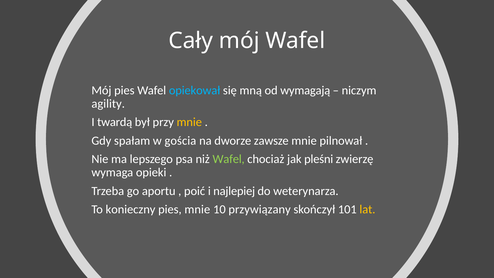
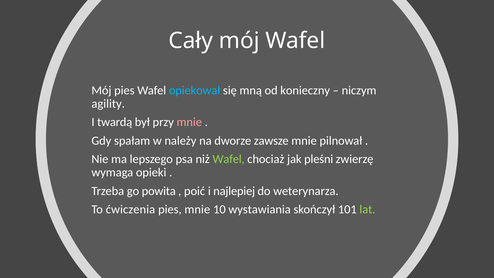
wymagają: wymagają -> konieczny
mnie at (189, 122) colour: yellow -> pink
gościa: gościa -> należy
aportu: aportu -> powita
konieczny: konieczny -> ćwiczenia
przywiązany: przywiązany -> wystawiania
lat colour: yellow -> light green
